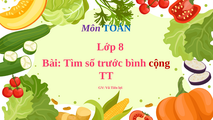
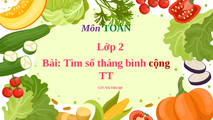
TOÁN colour: blue -> green
8: 8 -> 2
trước: trước -> tháng
